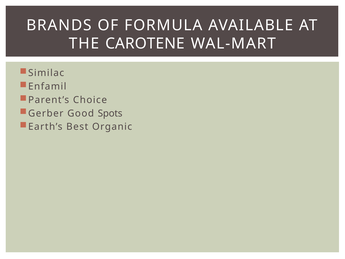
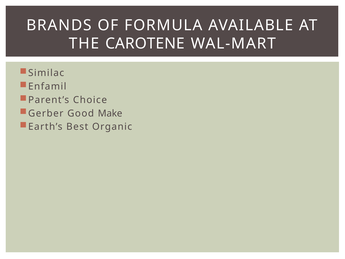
Spots: Spots -> Make
